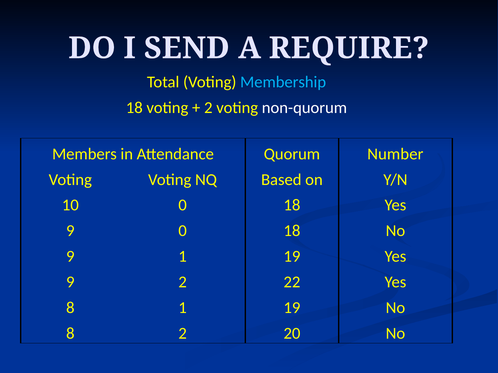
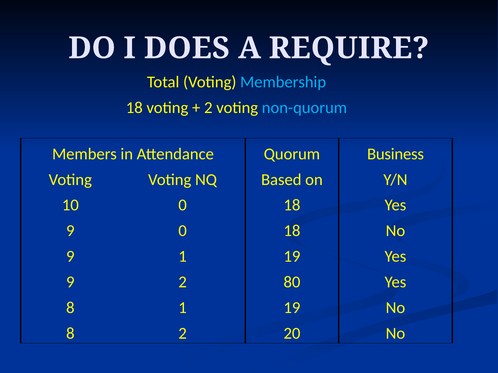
SEND: SEND -> DOES
non-quorum colour: white -> light blue
Number: Number -> Business
22: 22 -> 80
